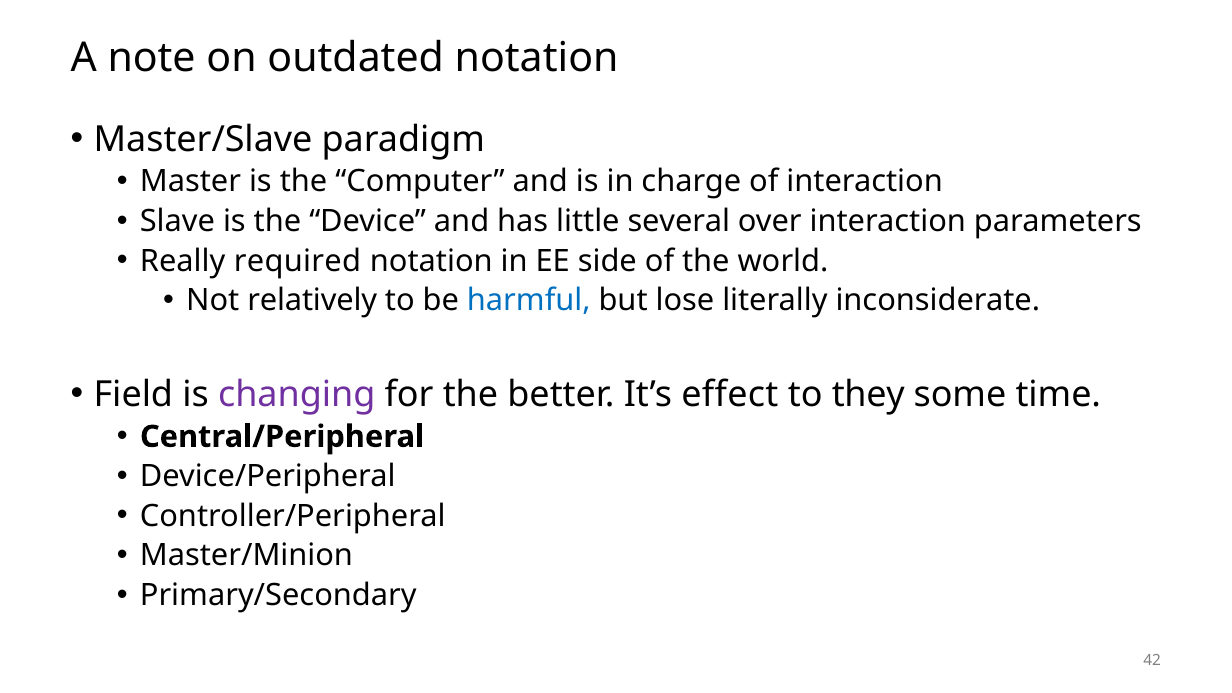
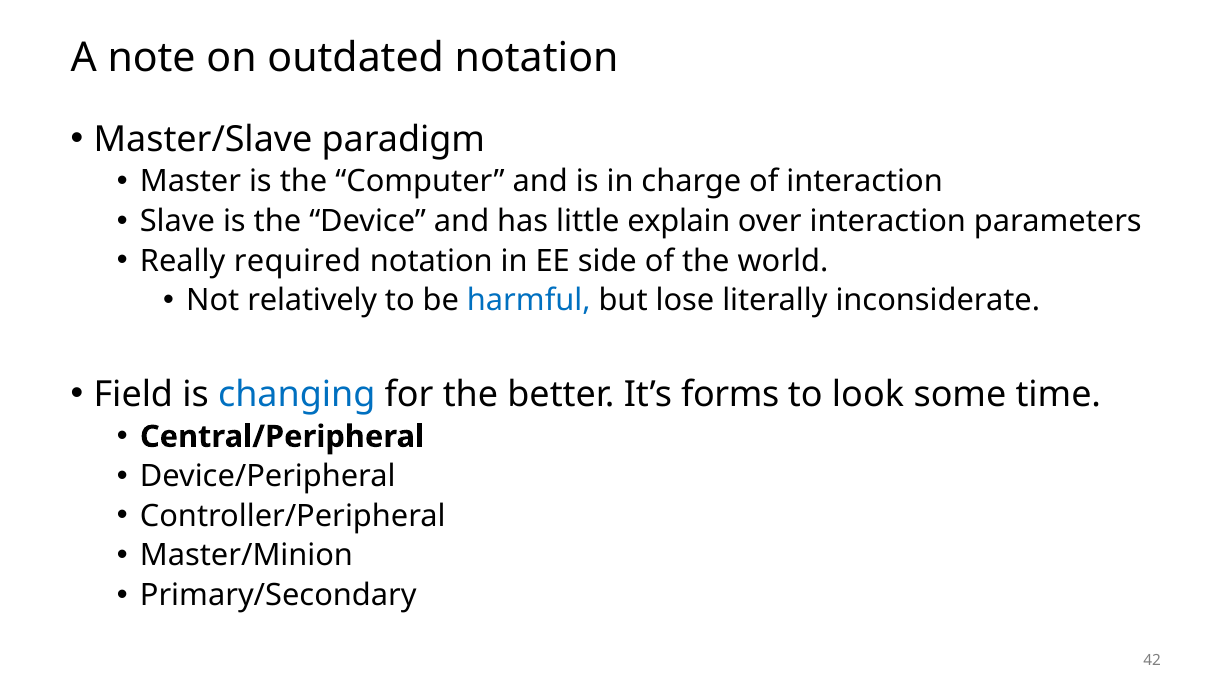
several: several -> explain
changing colour: purple -> blue
effect: effect -> forms
they: they -> look
